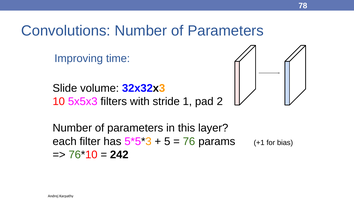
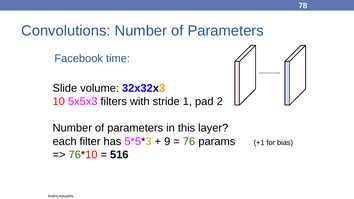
Improving: Improving -> Facebook
5: 5 -> 9
242: 242 -> 516
